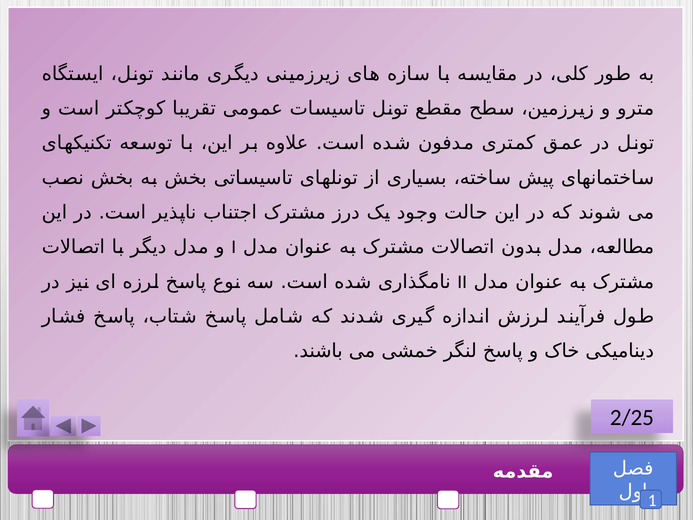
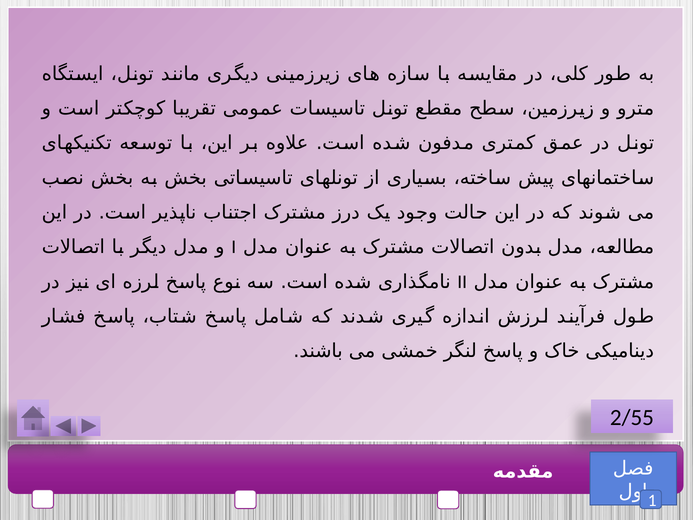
2/25: 2/25 -> 2/55
